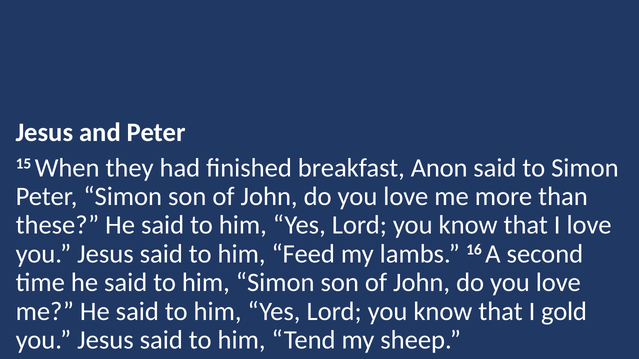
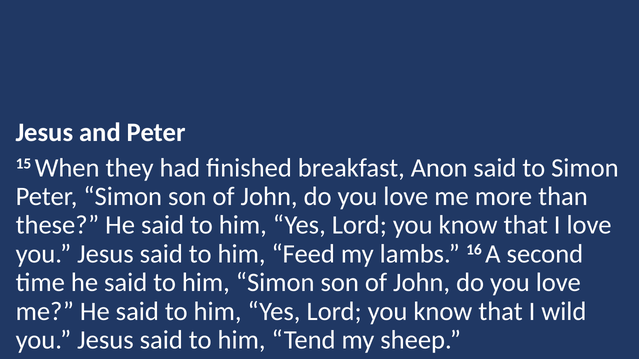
gold: gold -> wild
